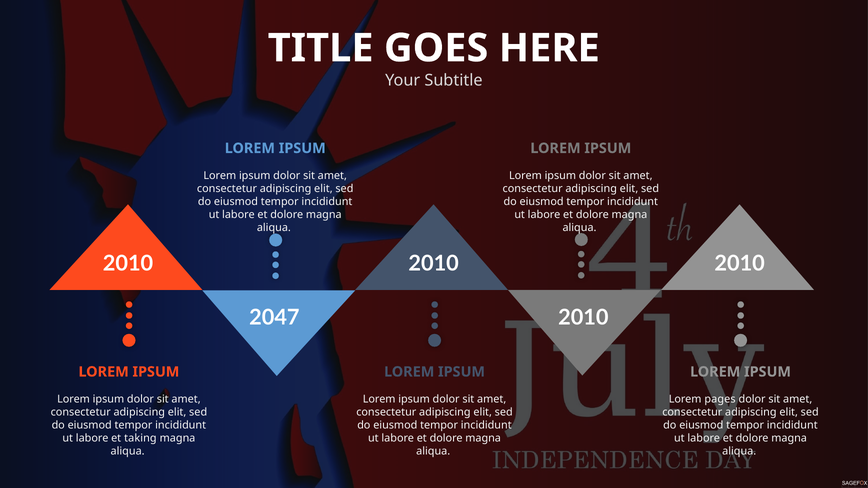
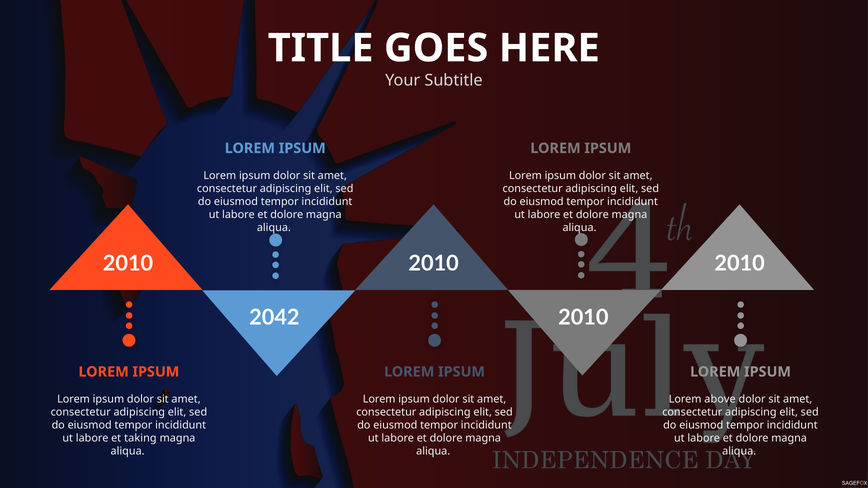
2047: 2047 -> 2042
pages: pages -> above
